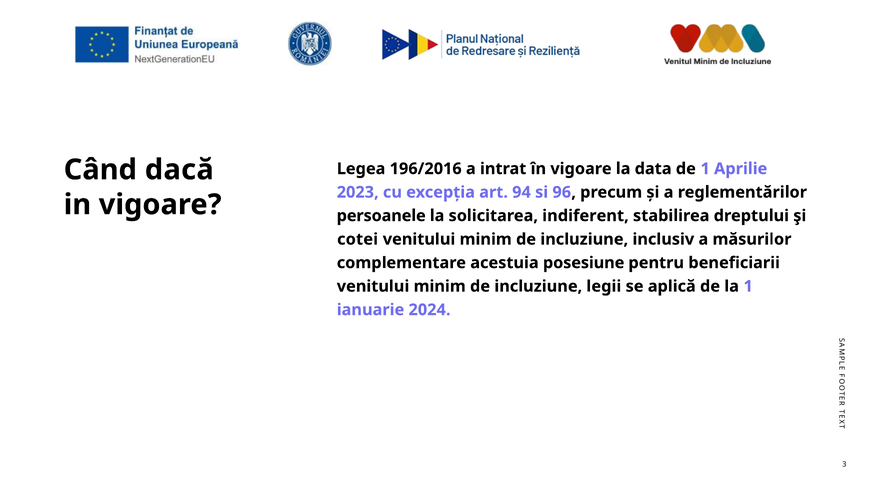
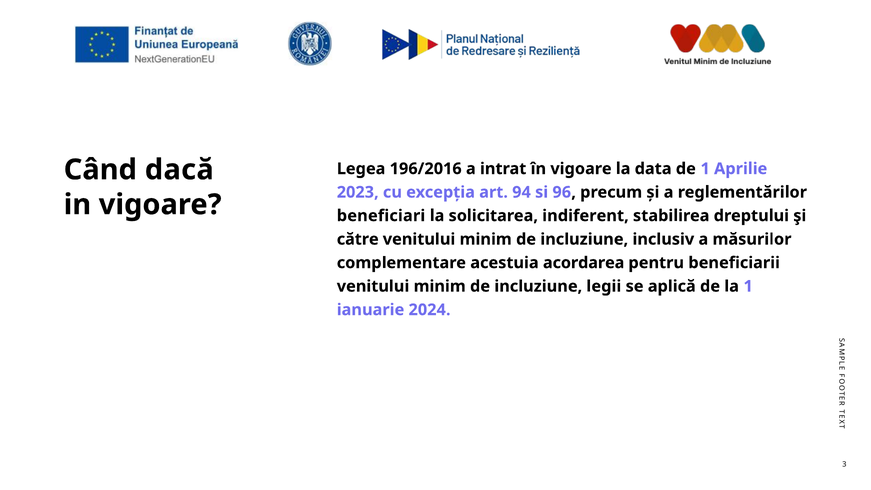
persoanele: persoanele -> beneficiari
cotei: cotei -> către
posesiune: posesiune -> acordarea
